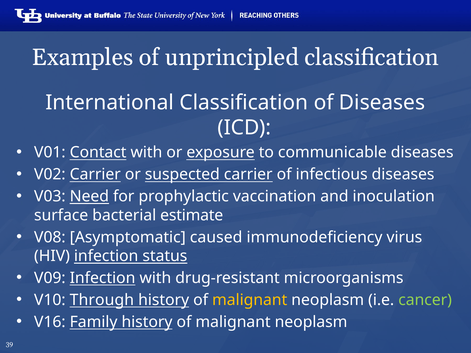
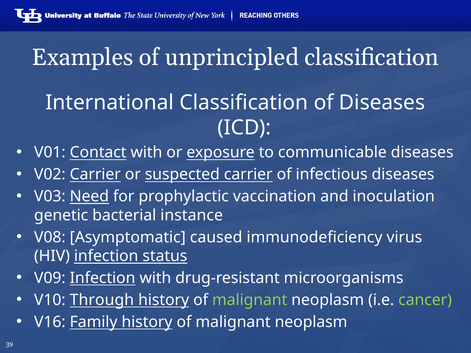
surface: surface -> genetic
estimate: estimate -> instance
malignant at (250, 300) colour: yellow -> light green
